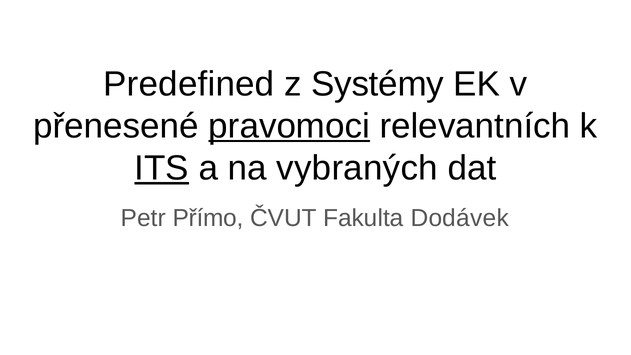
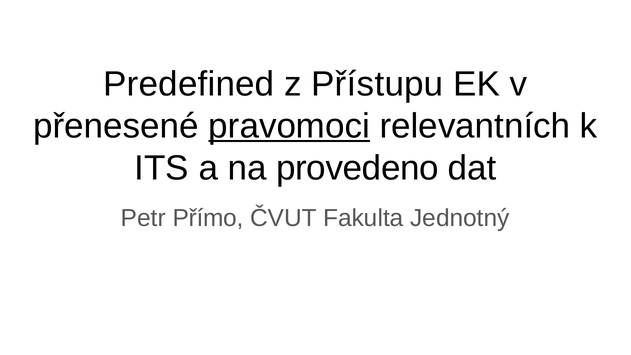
Systémy: Systémy -> Přístupu
ITS underline: present -> none
vybraných: vybraných -> provedeno
Dodávek: Dodávek -> Jednotný
